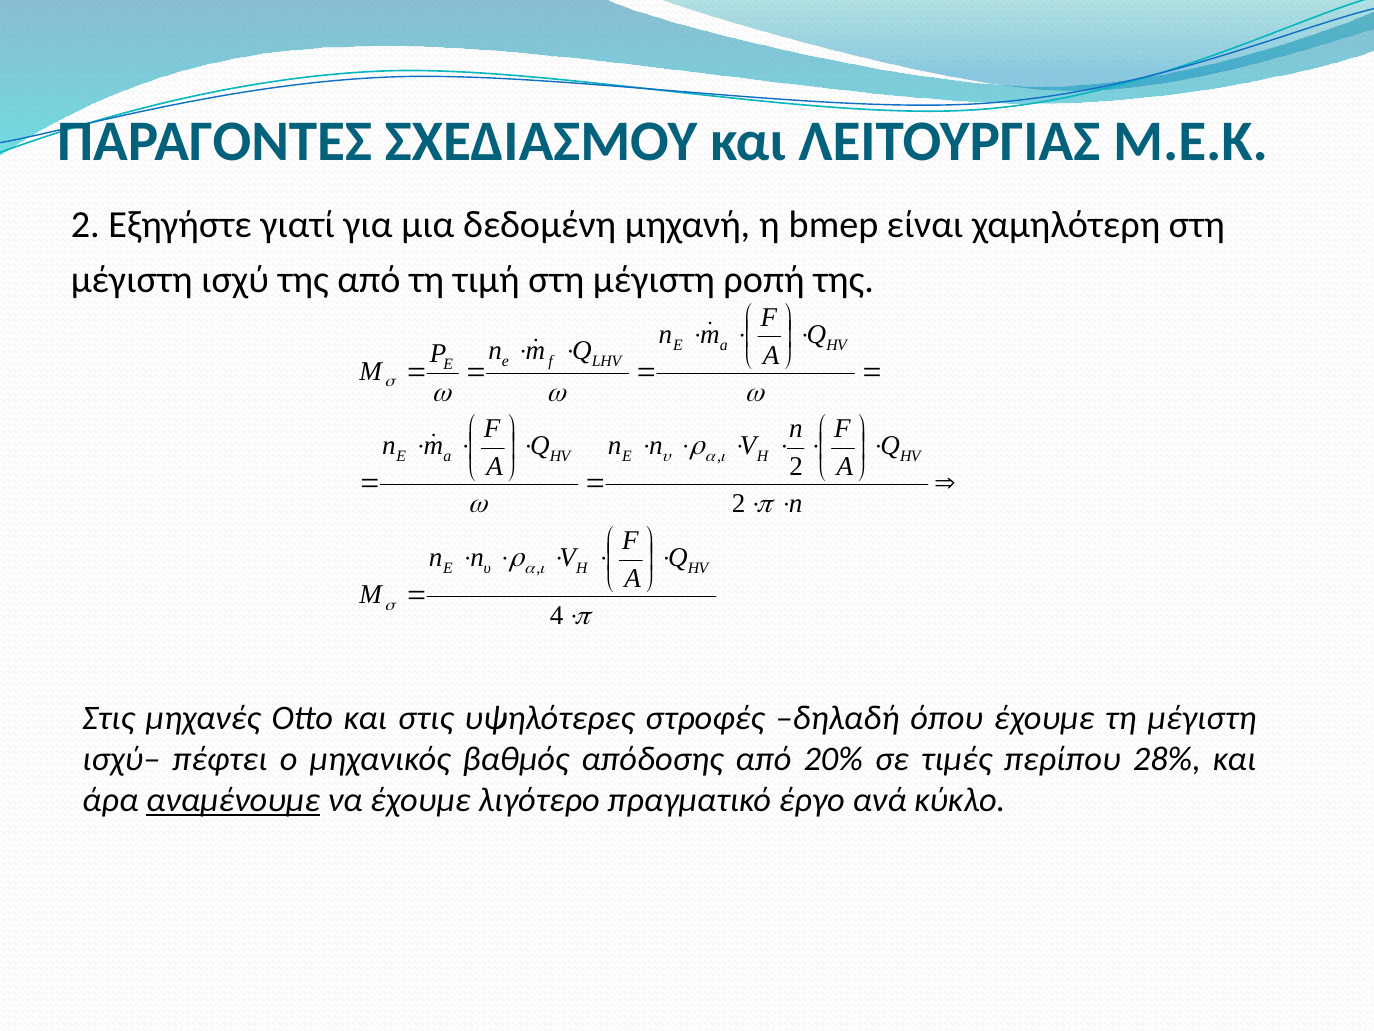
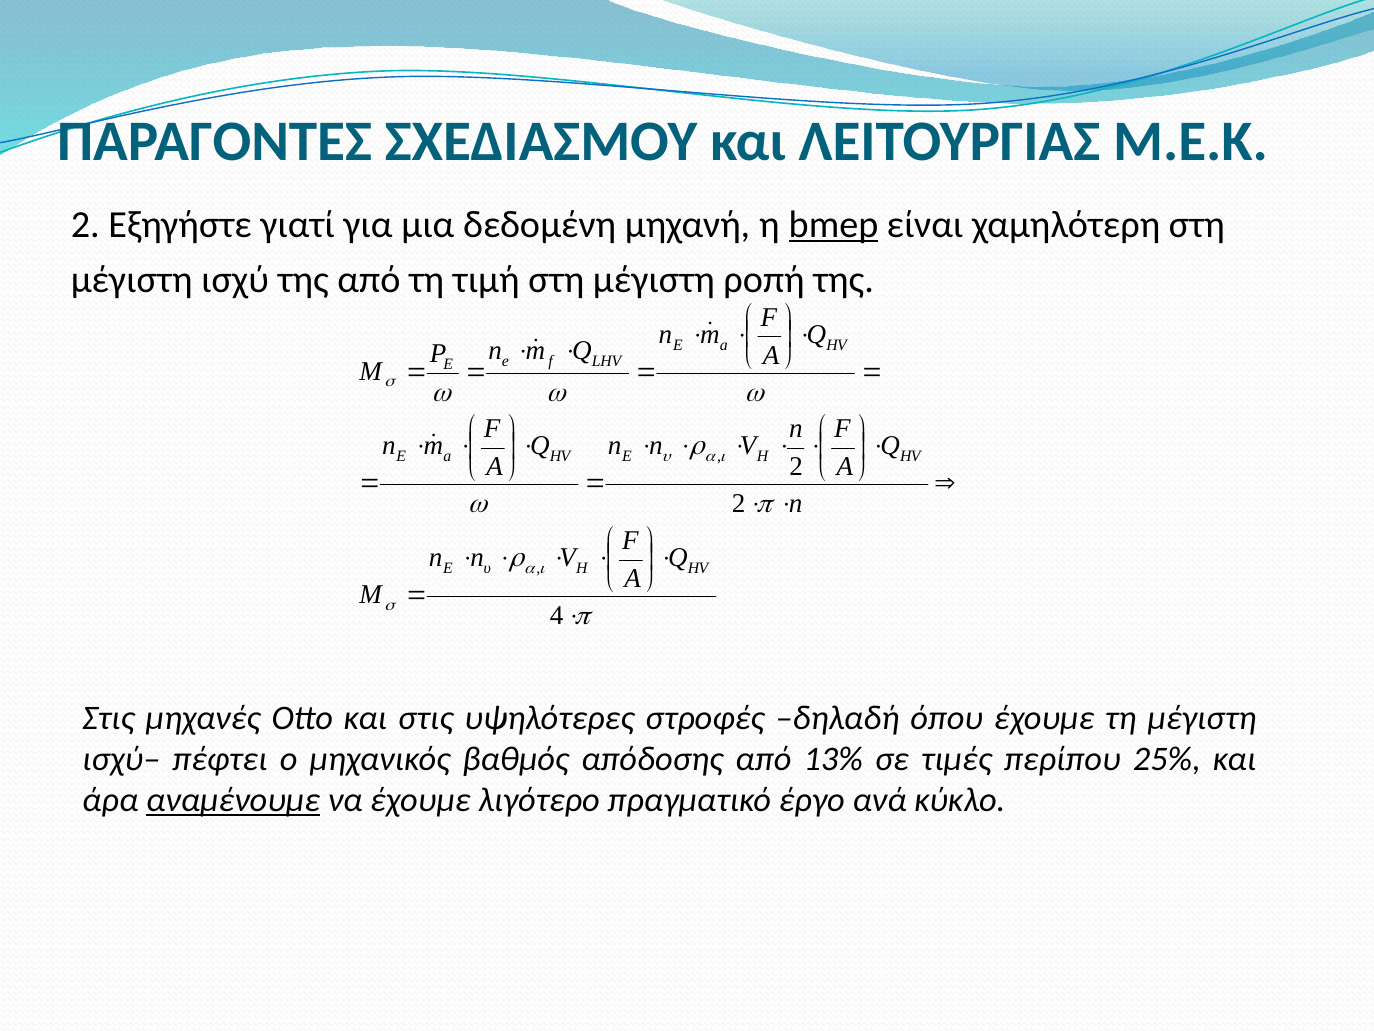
bmep underline: none -> present
20%: 20% -> 13%
28%: 28% -> 25%
